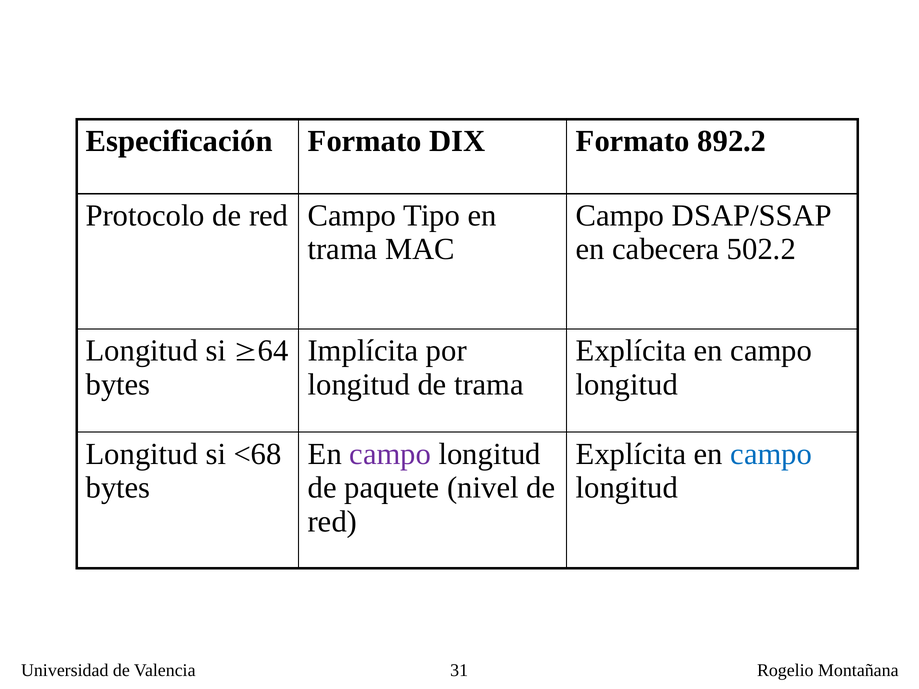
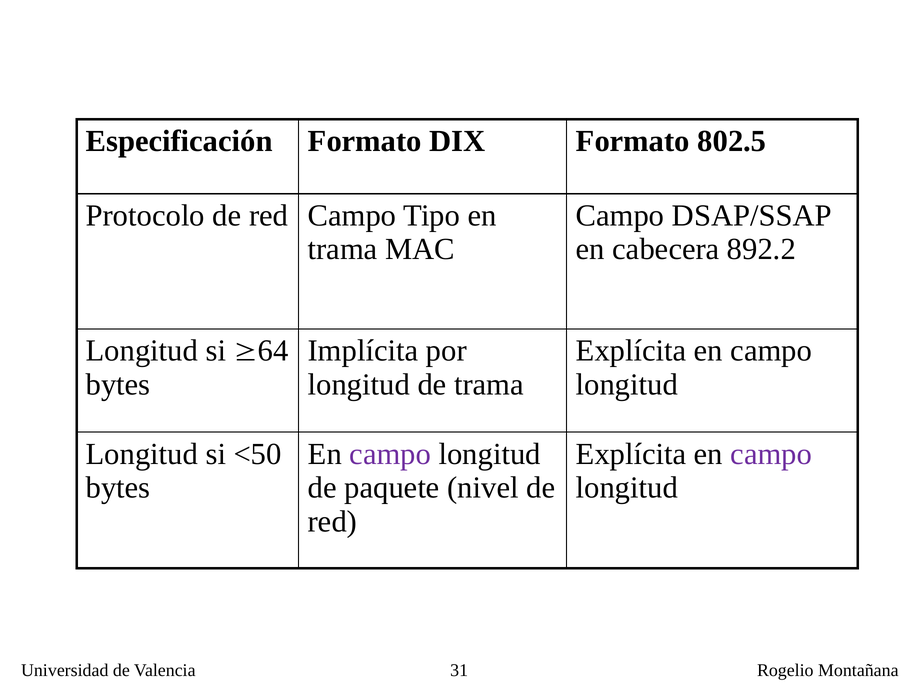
892.2: 892.2 -> 802.5
502.2: 502.2 -> 892.2
<68: <68 -> <50
campo at (771, 454) colour: blue -> purple
